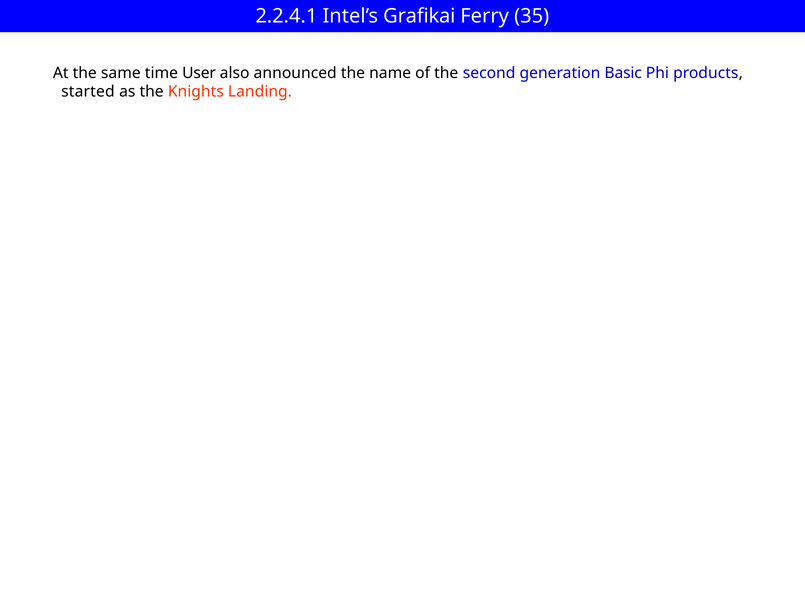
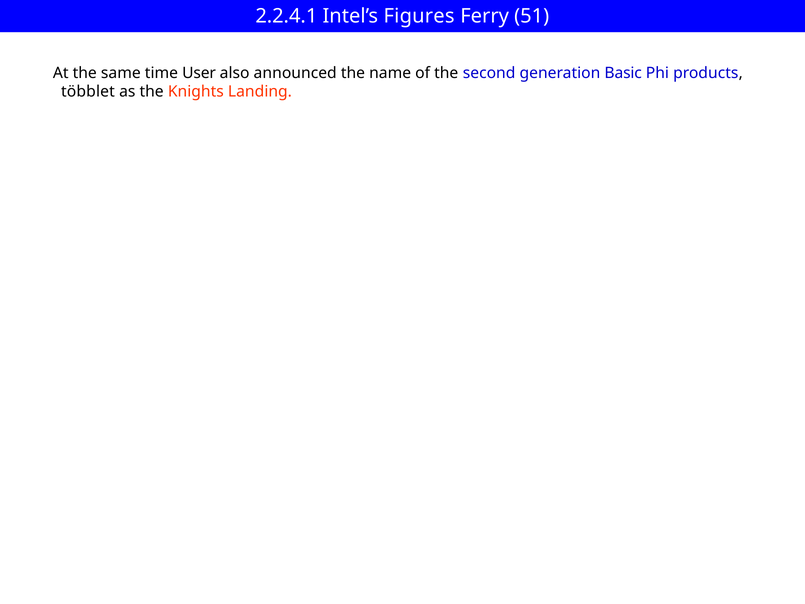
Grafikai: Grafikai -> Figures
35: 35 -> 51
started: started -> többlet
